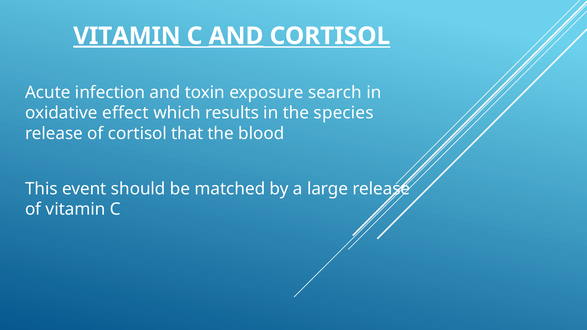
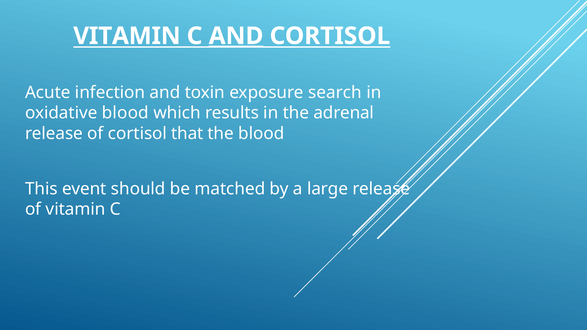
VITAMIN at (127, 36) underline: present -> none
oxidative effect: effect -> blood
species: species -> adrenal
